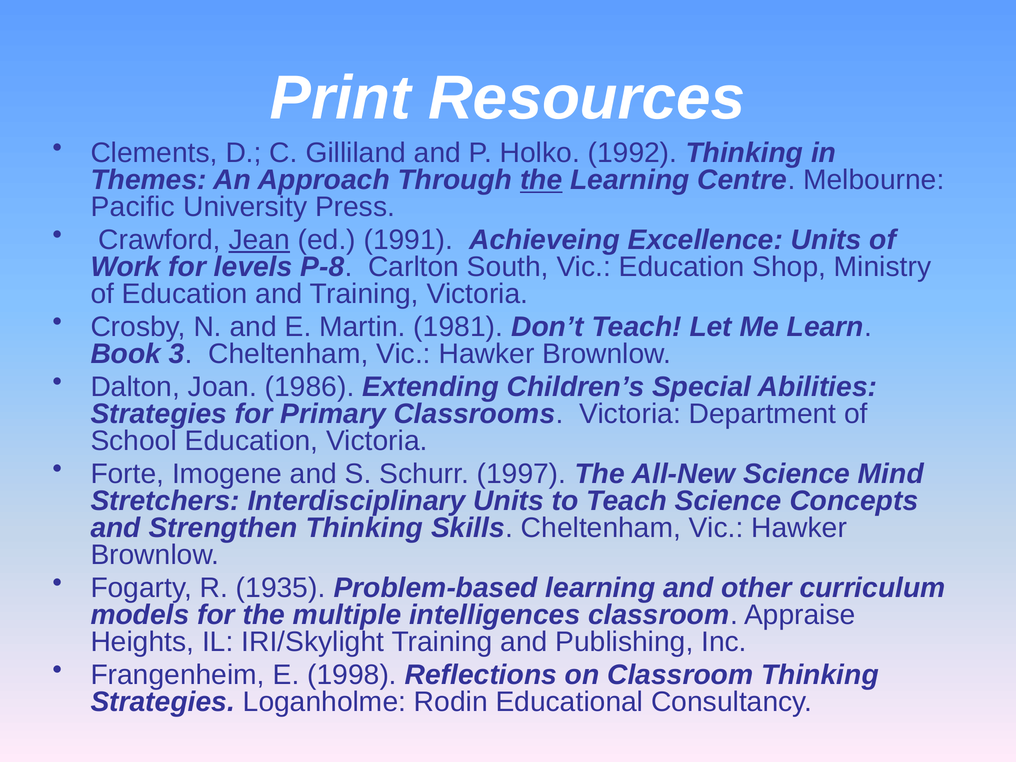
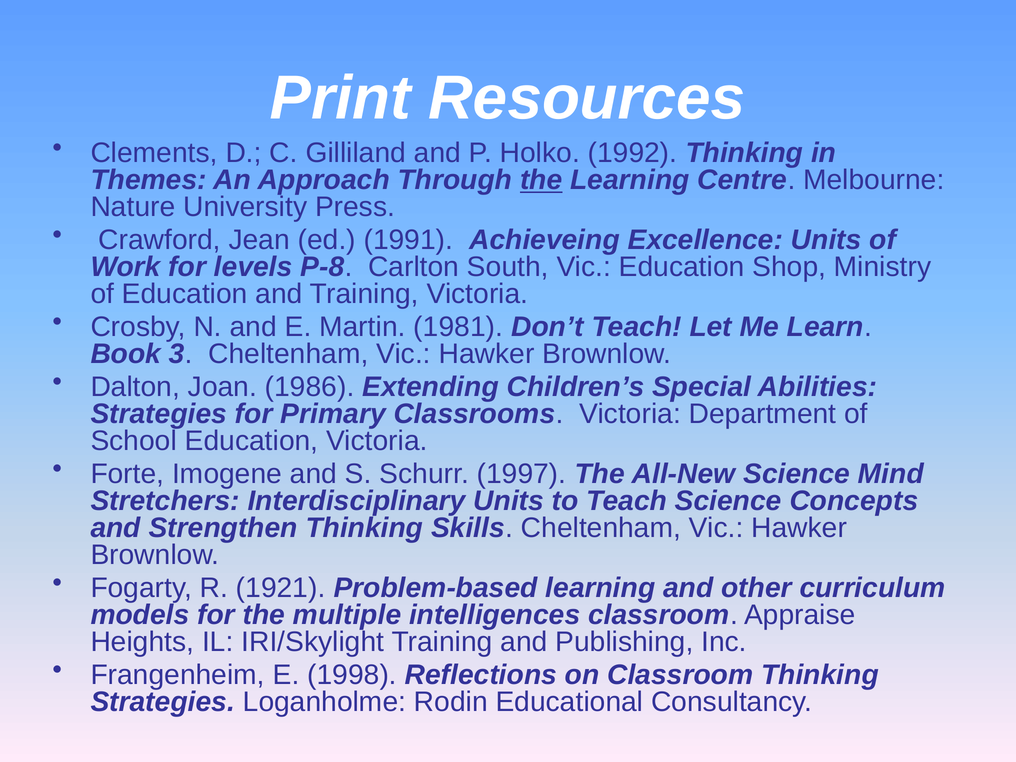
Pacific: Pacific -> Nature
Jean underline: present -> none
1935: 1935 -> 1921
